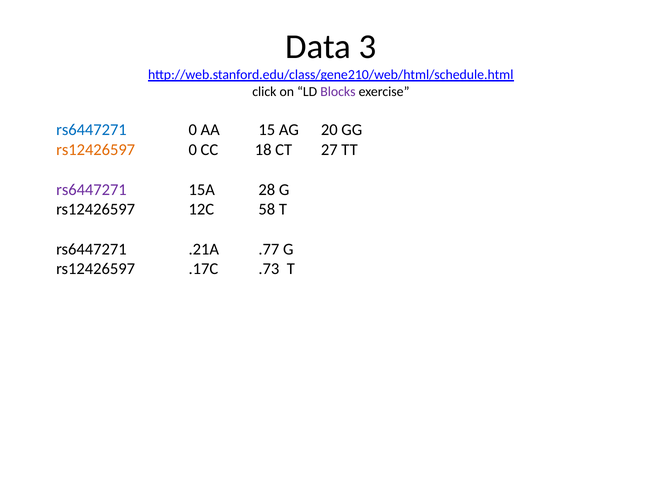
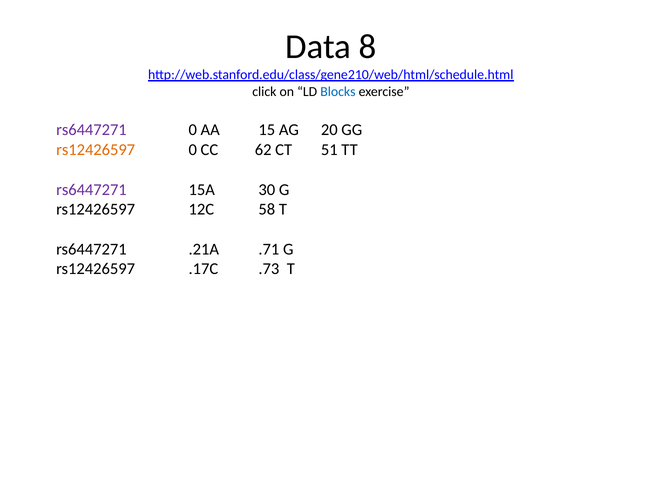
3: 3 -> 8
Blocks colour: purple -> blue
rs6447271 at (91, 130) colour: blue -> purple
18: 18 -> 62
27: 27 -> 51
28: 28 -> 30
.77: .77 -> .71
